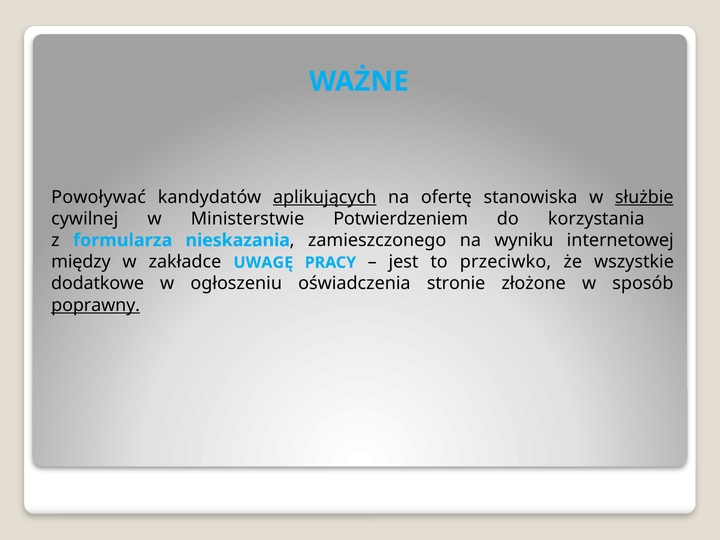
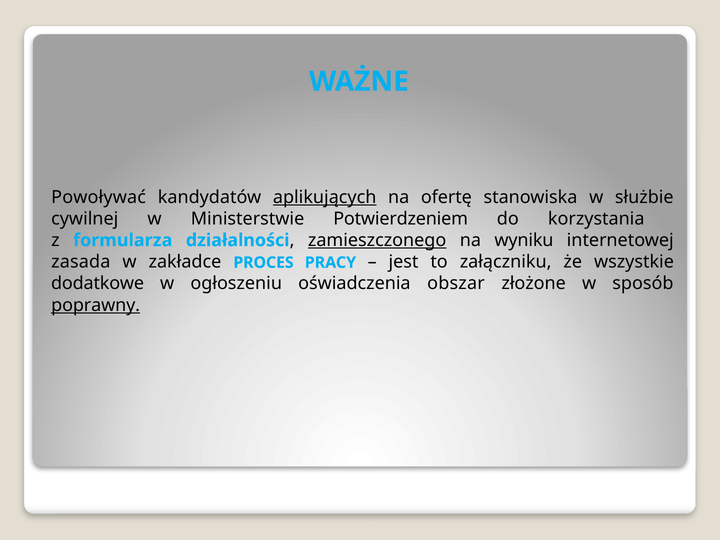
służbie underline: present -> none
nieskazania: nieskazania -> działalności
zamieszczonego underline: none -> present
między: między -> zasada
UWAGĘ: UWAGĘ -> PROCES
przeciwko: przeciwko -> załączniku
stronie: stronie -> obszar
